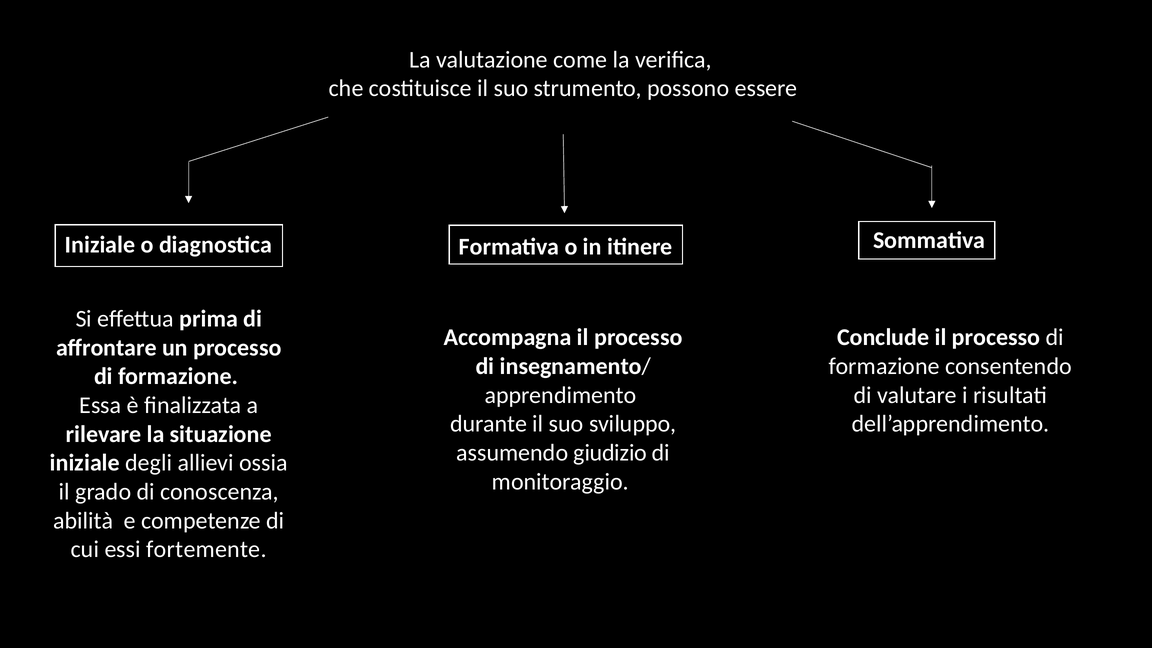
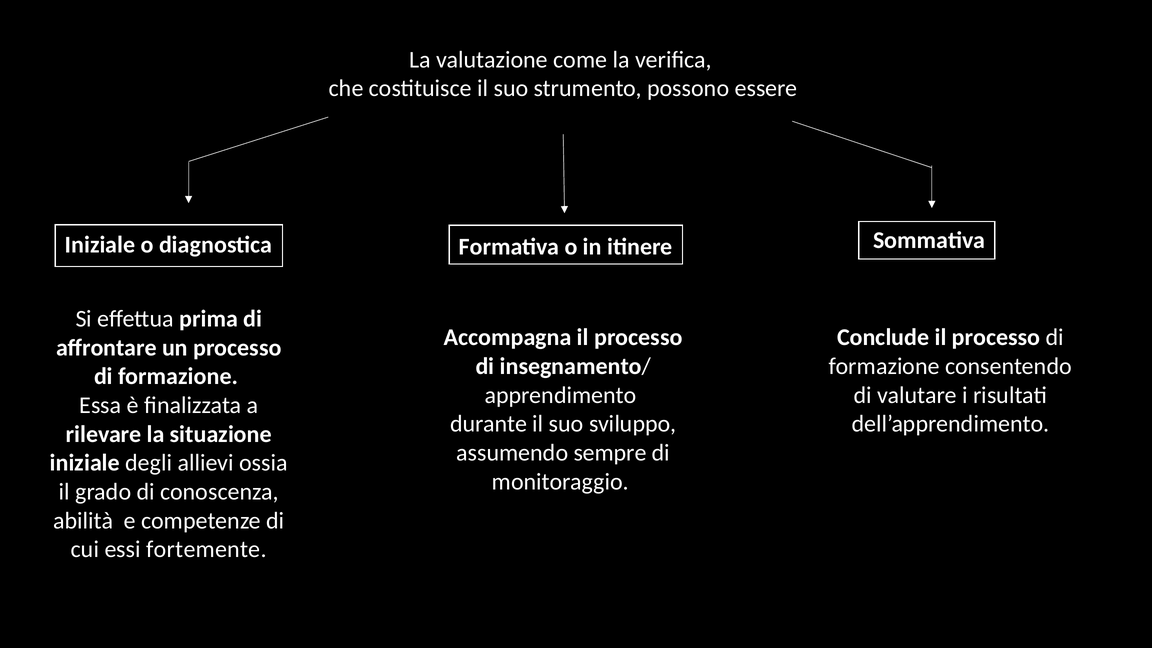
giudizio: giudizio -> sempre
